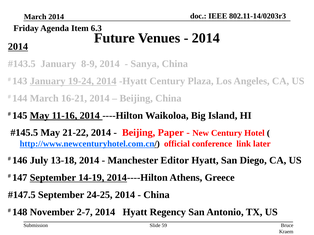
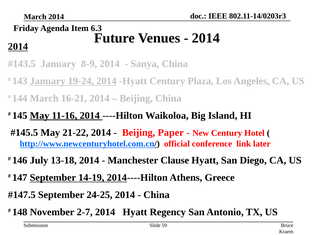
Editor: Editor -> Clause
